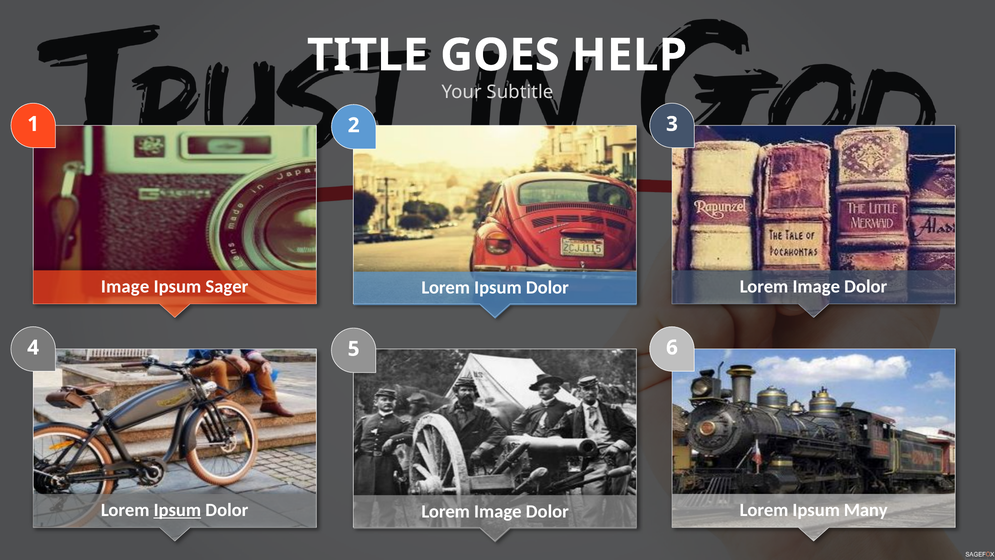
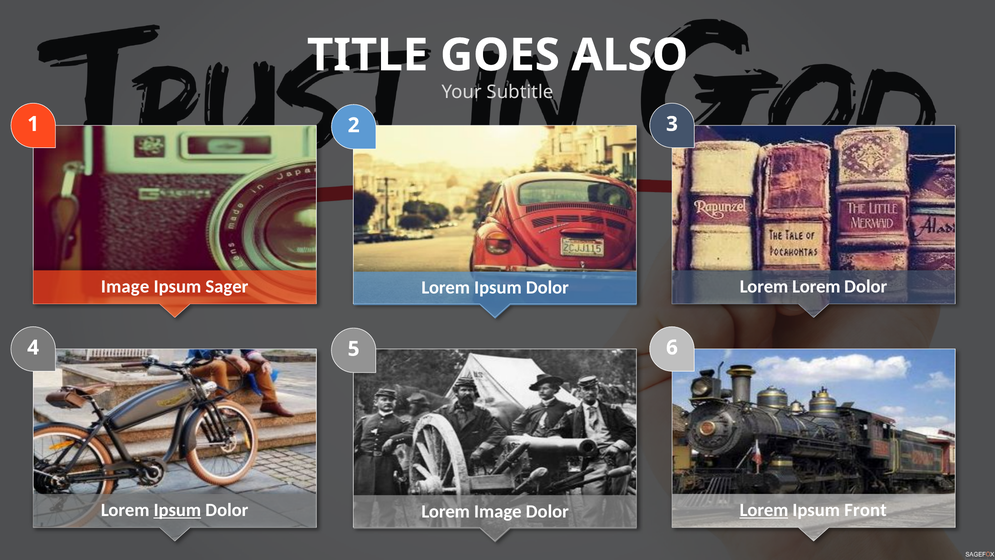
HELP: HELP -> ALSO
Image at (816, 286): Image -> Lorem
Lorem at (764, 510) underline: none -> present
Many: Many -> Front
